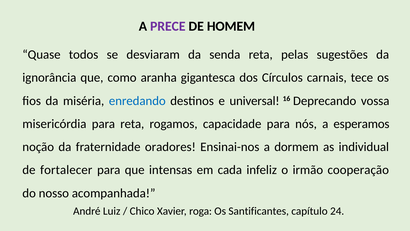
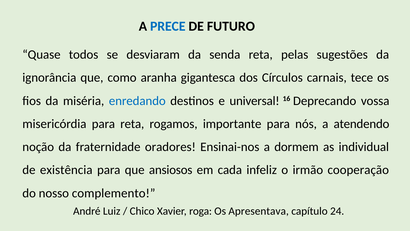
PRECE colour: purple -> blue
HOMEM: HOMEM -> FUTURO
capacidade: capacidade -> importante
esperamos: esperamos -> atendendo
fortalecer: fortalecer -> existência
intensas: intensas -> ansiosos
acompanhada: acompanhada -> complemento
Santificantes: Santificantes -> Apresentava
